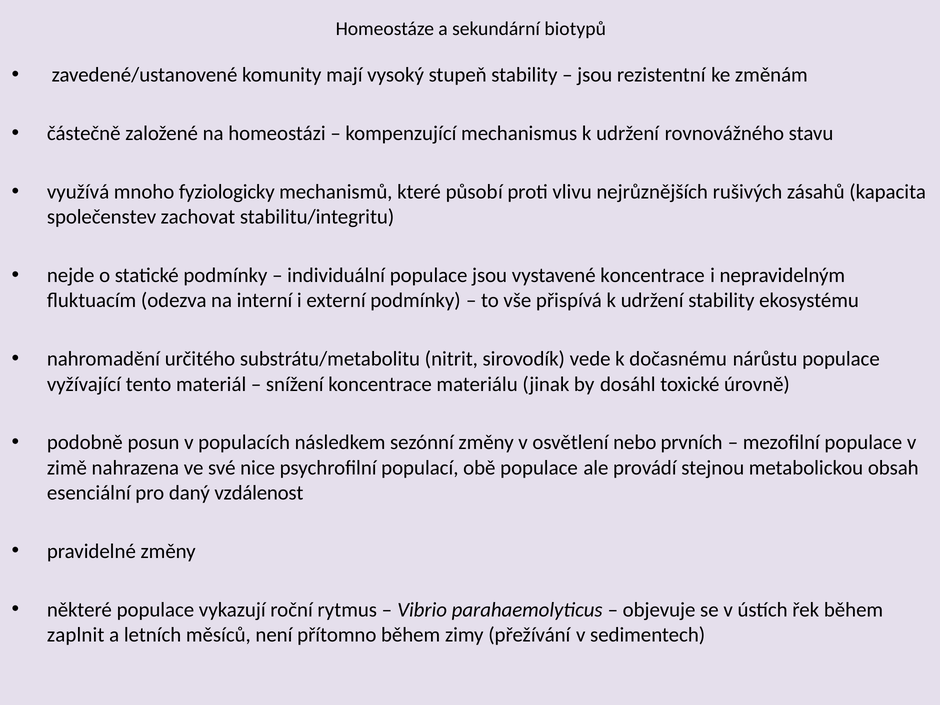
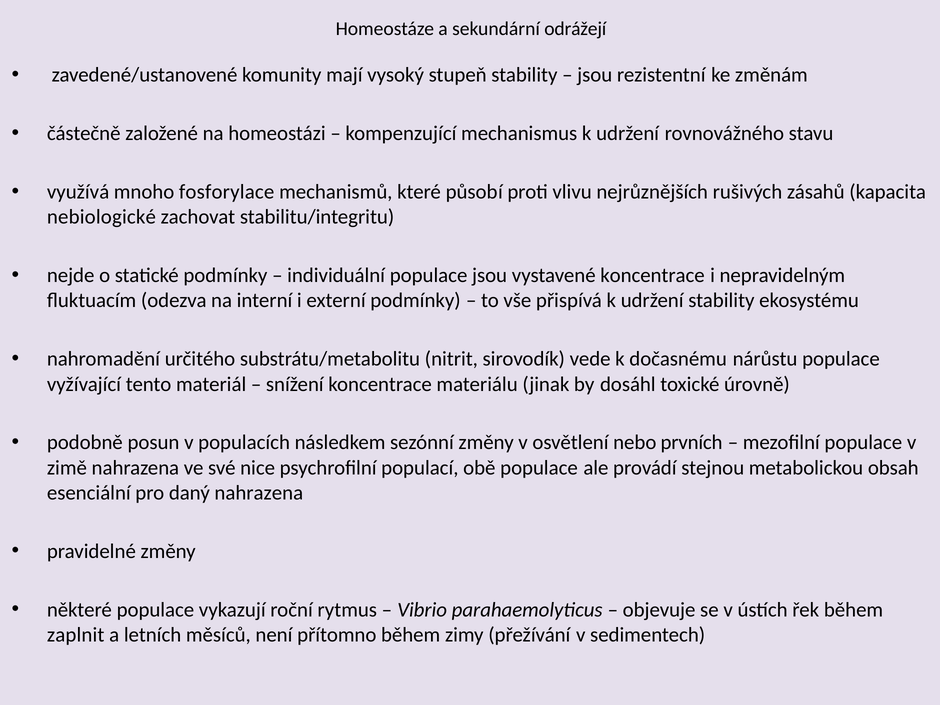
biotypů: biotypů -> odrážejí
fyziologicky: fyziologicky -> fosforylace
společenstev: společenstev -> nebiologické
daný vzdálenost: vzdálenost -> nahrazena
